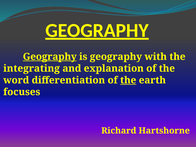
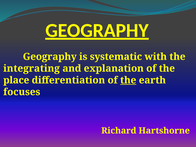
Geography at (50, 57) underline: present -> none
is geography: geography -> systematic
word: word -> place
